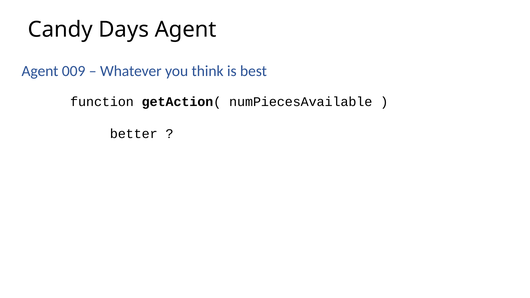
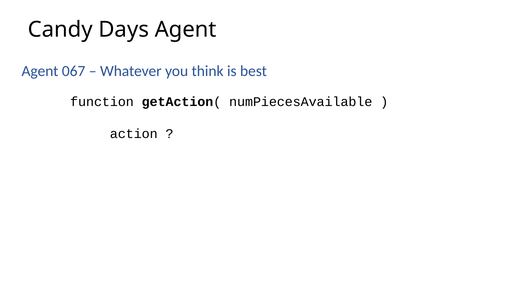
009: 009 -> 067
better: better -> action
